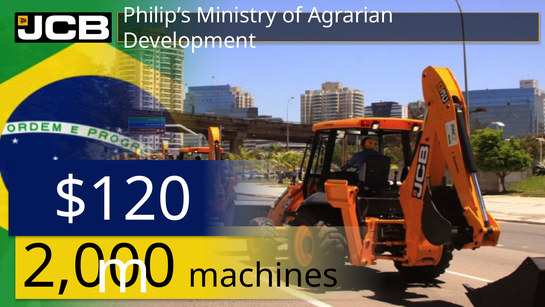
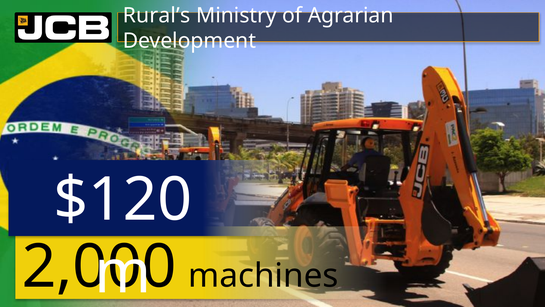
Philip’s: Philip’s -> Rural’s
